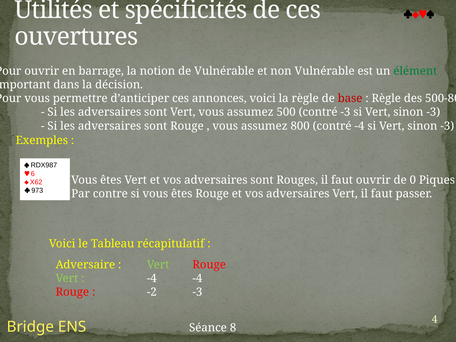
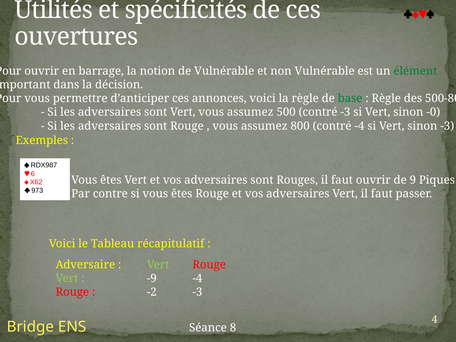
base colour: red -> green
-3 at (433, 112): -3 -> -0
0: 0 -> 9
-4 at (152, 279): -4 -> -9
